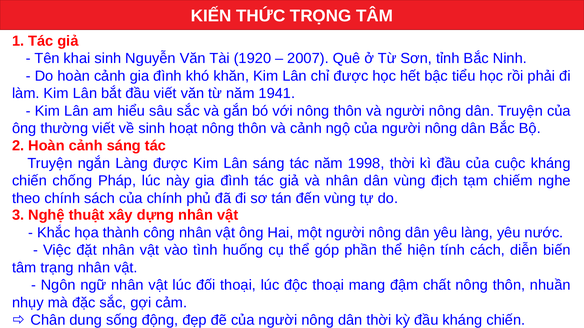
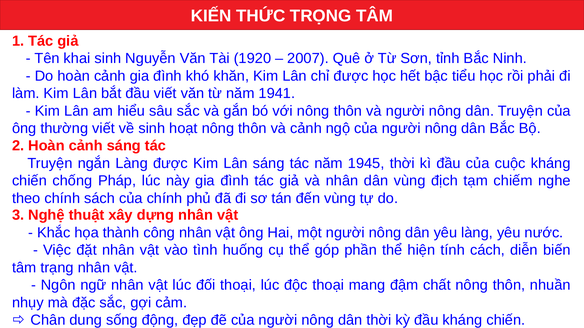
1998: 1998 -> 1945
